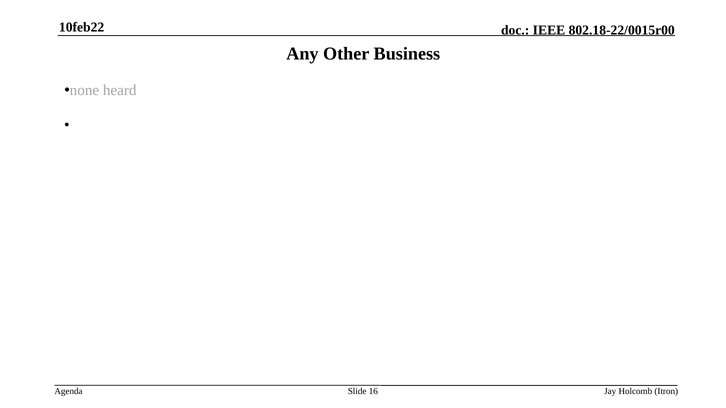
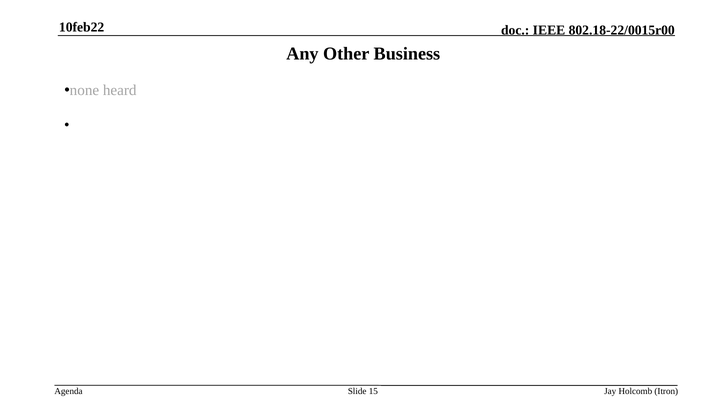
16: 16 -> 15
